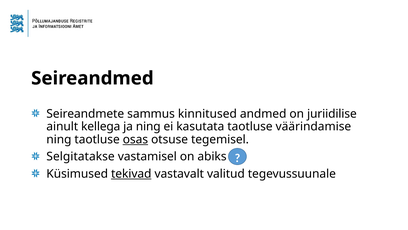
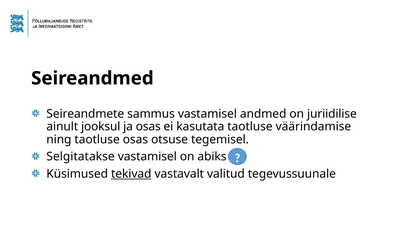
sammus kinnitused: kinnitused -> vastamisel
kellega: kellega -> jooksul
ja ning: ning -> osas
osas at (135, 139) underline: present -> none
